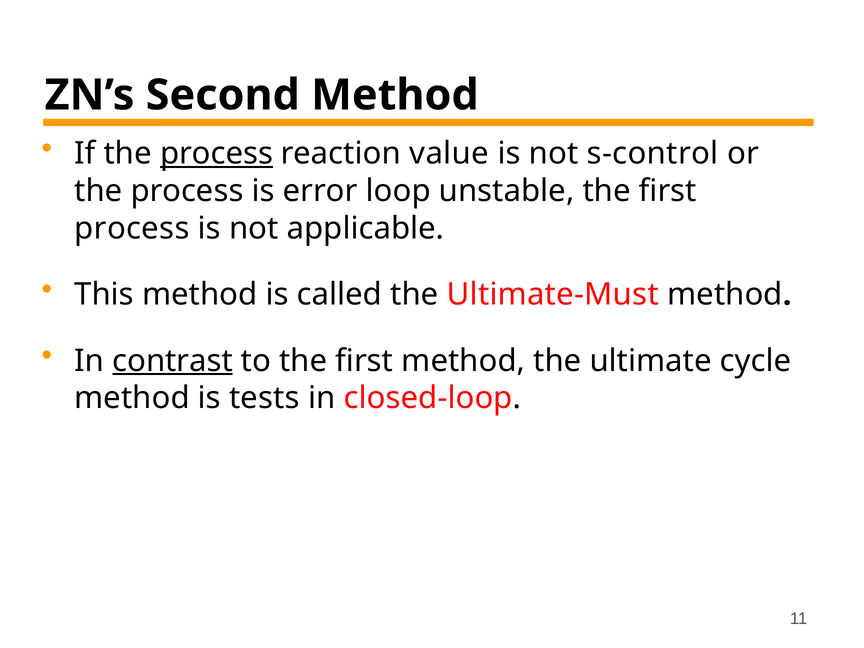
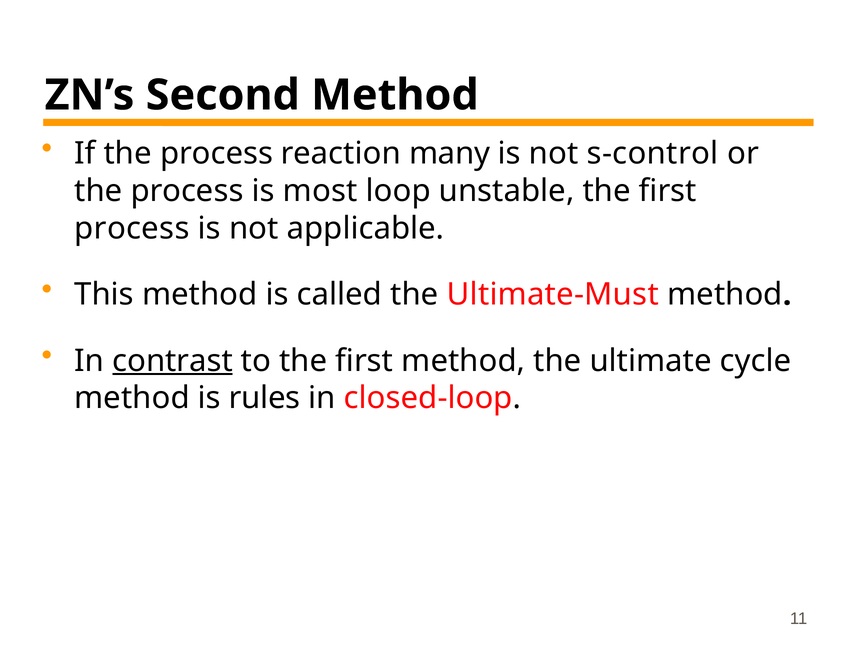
process at (216, 153) underline: present -> none
value: value -> many
error: error -> most
tests: tests -> rules
